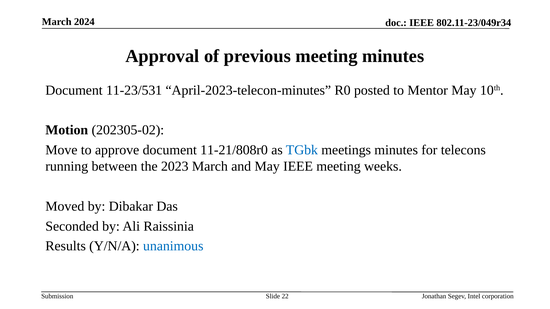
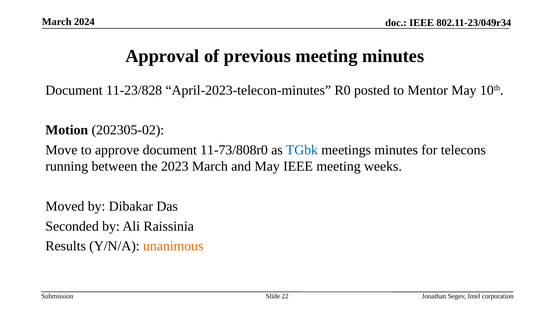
11-23/531: 11-23/531 -> 11-23/828
11-21/808r0: 11-21/808r0 -> 11-73/808r0
unanimous colour: blue -> orange
